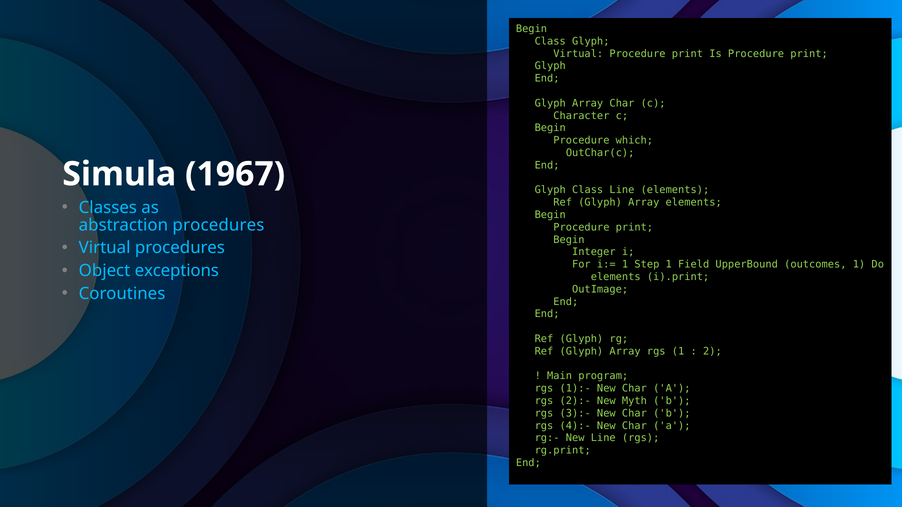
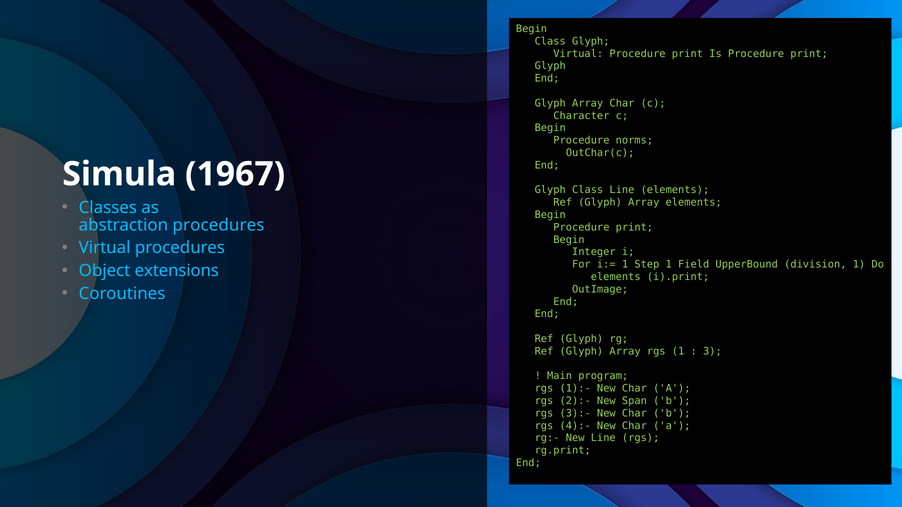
which: which -> norms
outcomes: outcomes -> division
exceptions: exceptions -> extensions
2: 2 -> 3
Myth: Myth -> Span
